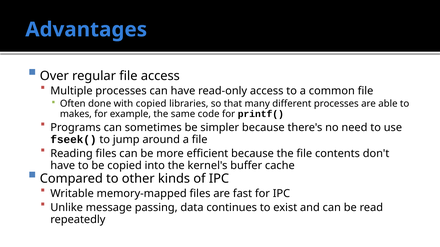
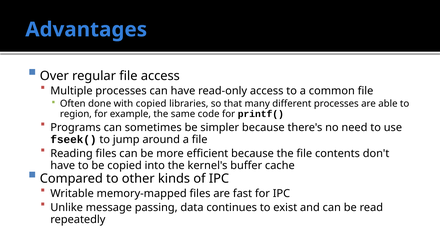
makes: makes -> region
